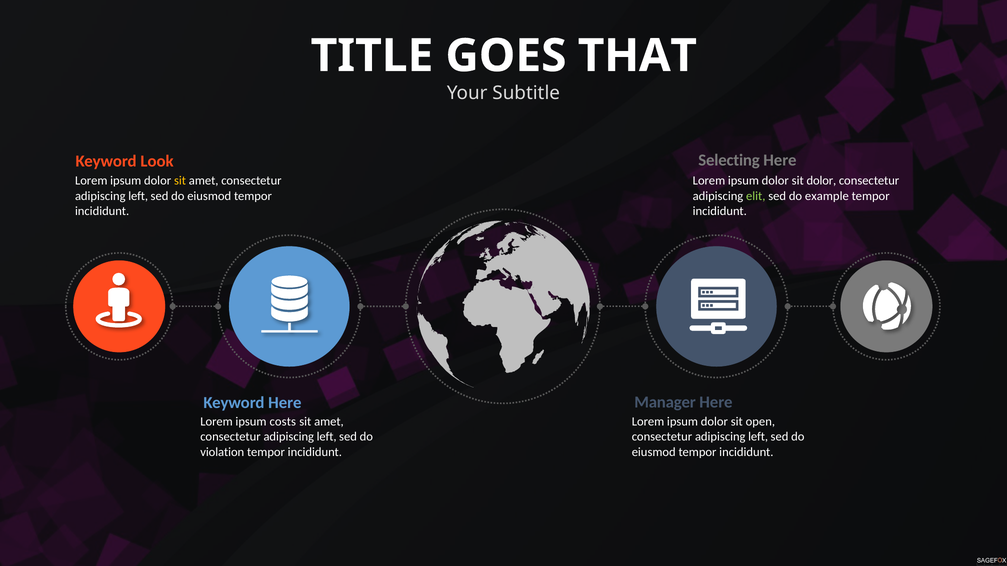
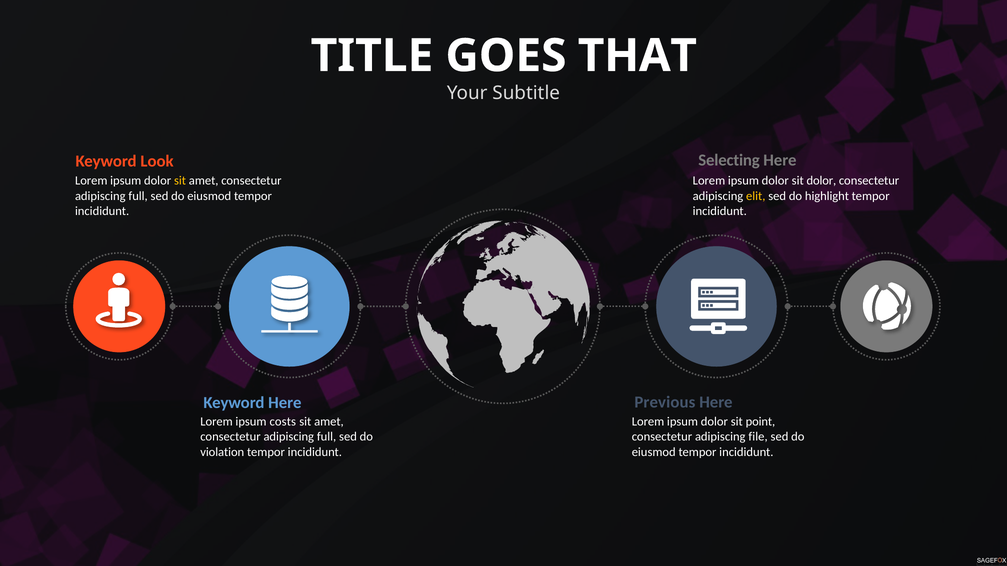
left at (138, 196): left -> full
elit colour: light green -> yellow
example: example -> highlight
Manager: Manager -> Previous
open: open -> point
left at (327, 437): left -> full
left at (758, 437): left -> file
